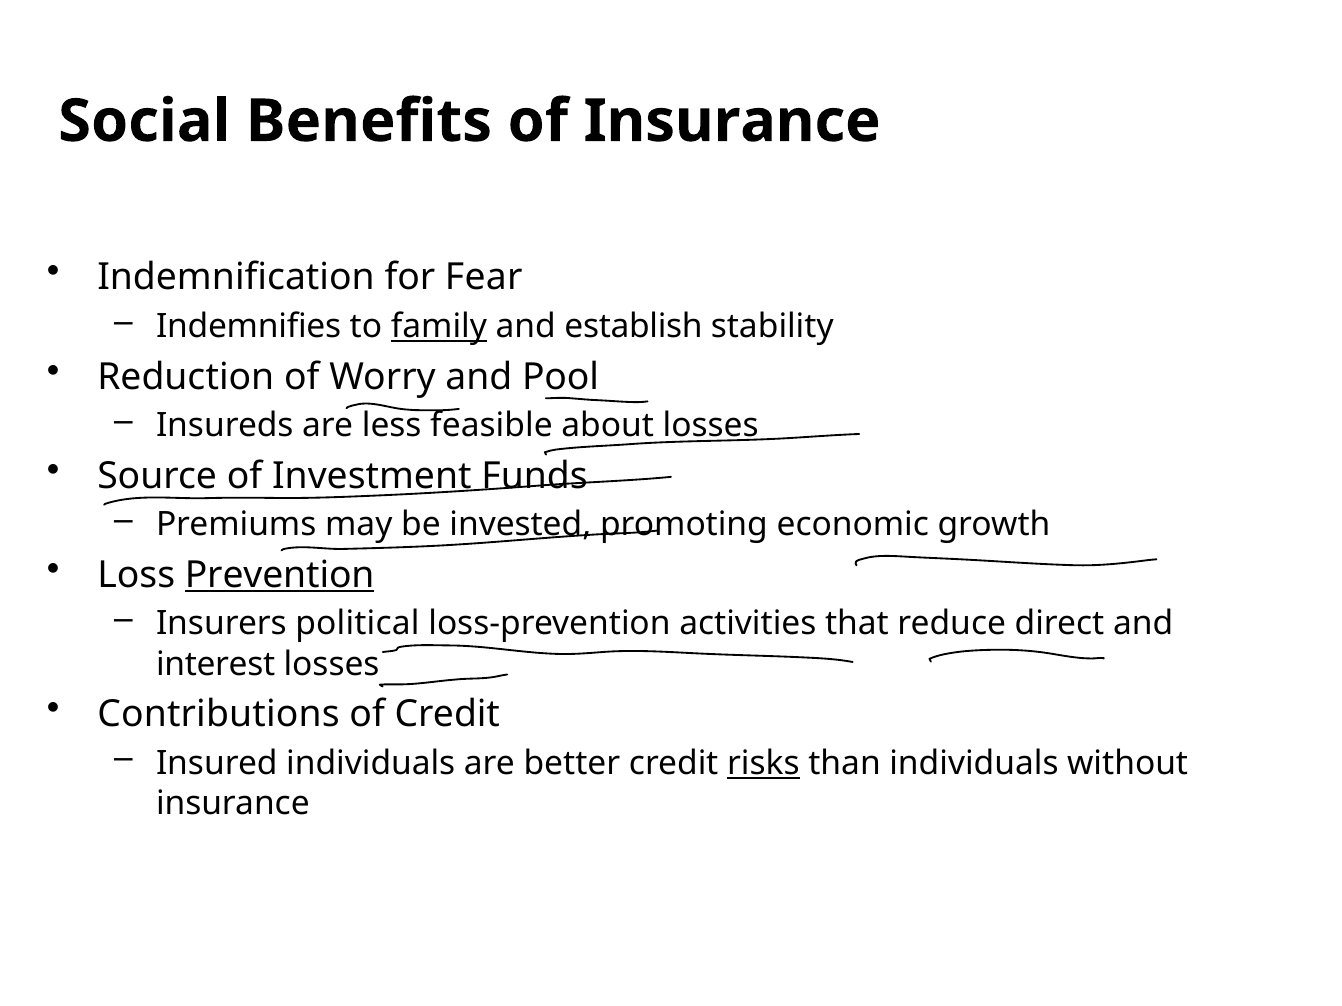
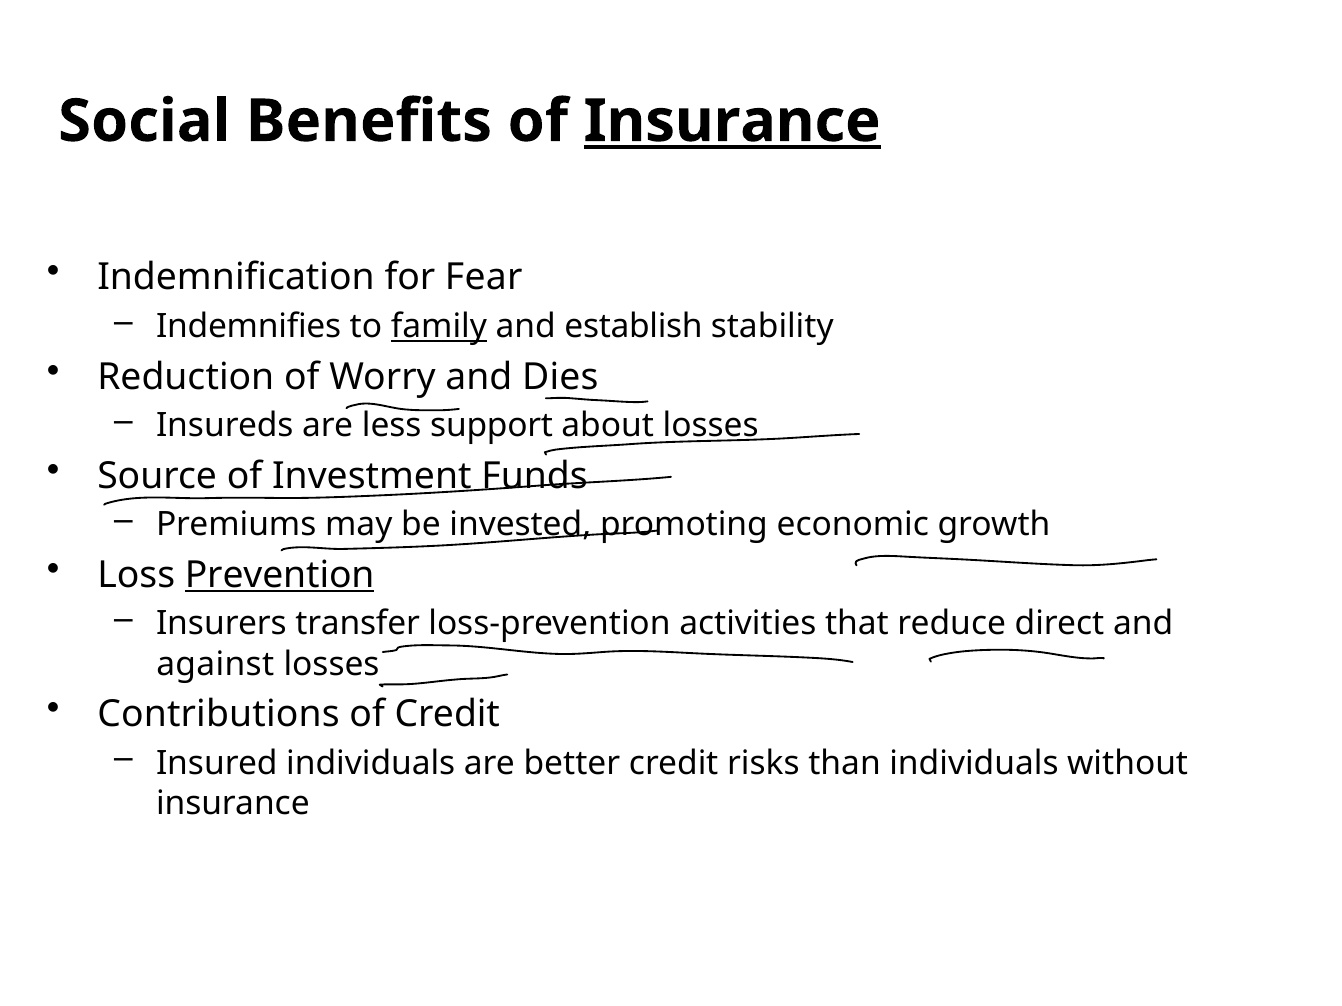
Insurance at (732, 121) underline: none -> present
Pool: Pool -> Dies
feasible: feasible -> support
political: political -> transfer
interest: interest -> against
risks underline: present -> none
